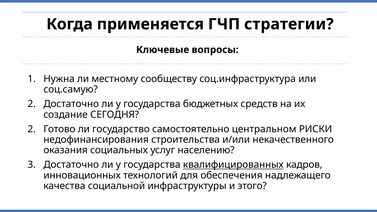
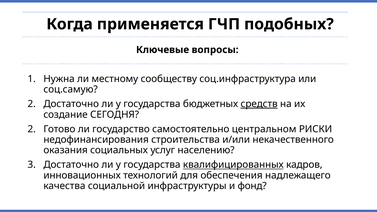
стратегии: стратегии -> подобных
средств underline: none -> present
этого: этого -> фонд
